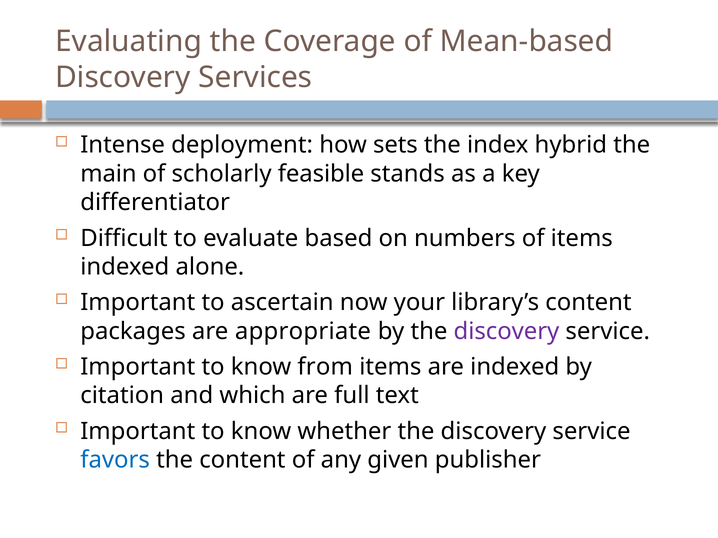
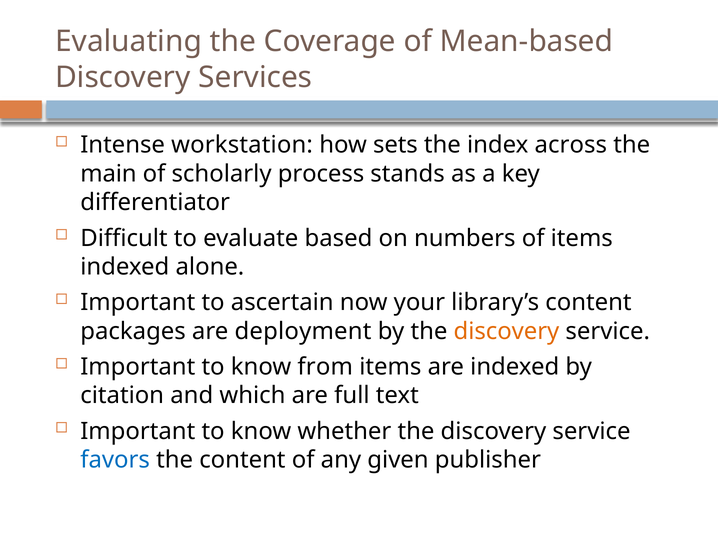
deployment: deployment -> workstation
hybrid: hybrid -> across
feasible: feasible -> process
appropriate: appropriate -> deployment
discovery at (506, 332) colour: purple -> orange
